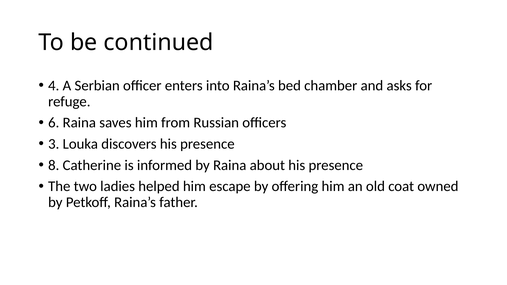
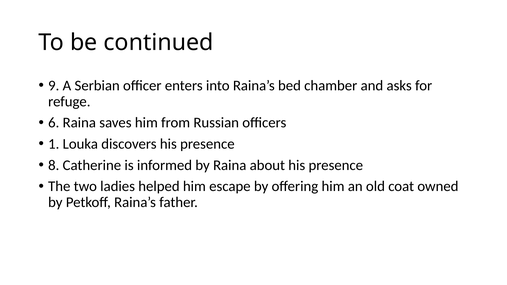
4: 4 -> 9
3: 3 -> 1
